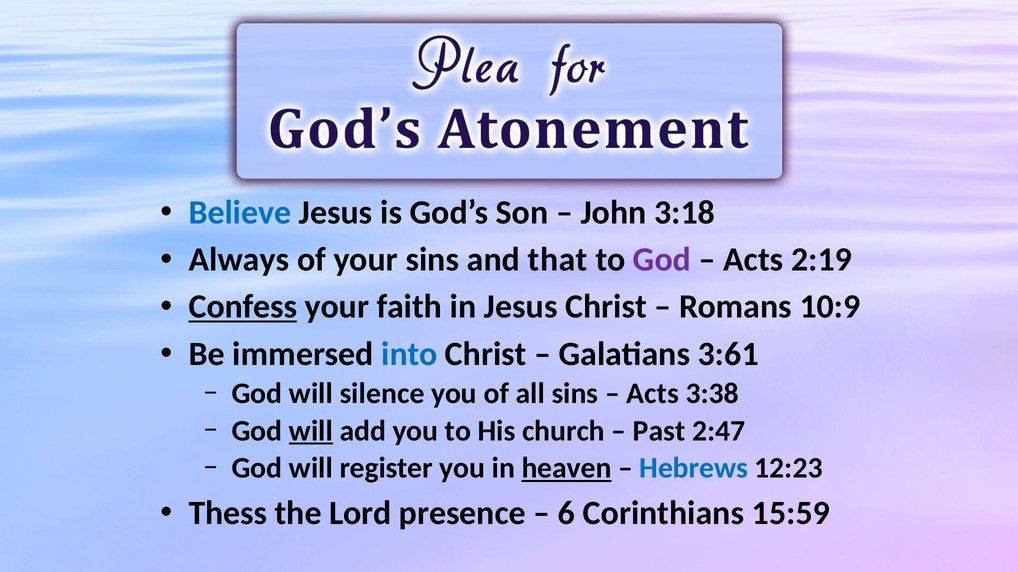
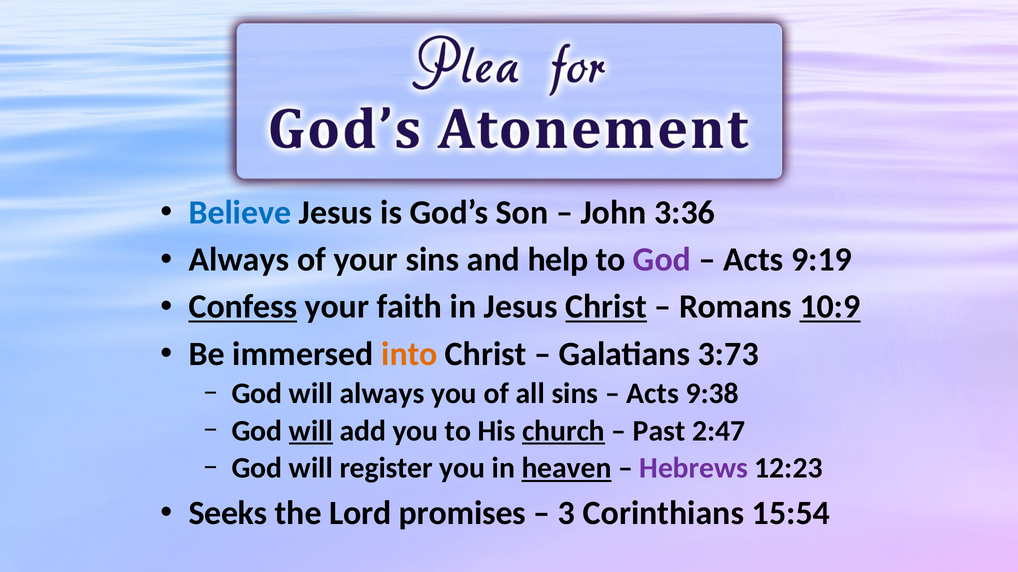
3:18: 3:18 -> 3:36
that: that -> help
2:19: 2:19 -> 9:19
Christ at (606, 307) underline: none -> present
10:9 underline: none -> present
into colour: blue -> orange
3:61: 3:61 -> 3:73
will silence: silence -> always
3:38: 3:38 -> 9:38
church underline: none -> present
Hebrews colour: blue -> purple
Thess: Thess -> Seeks
presence: presence -> promises
6: 6 -> 3
15:59: 15:59 -> 15:54
